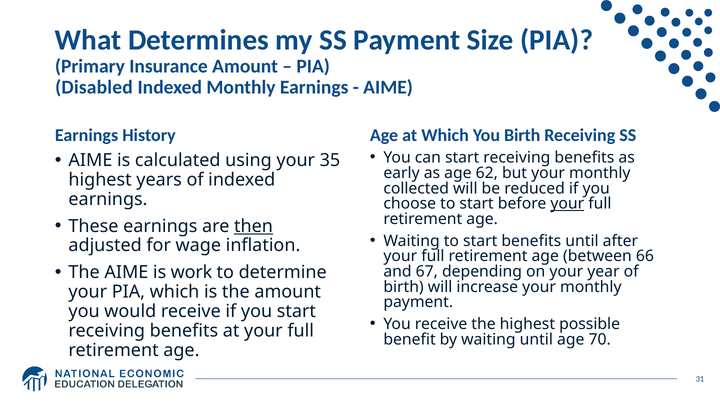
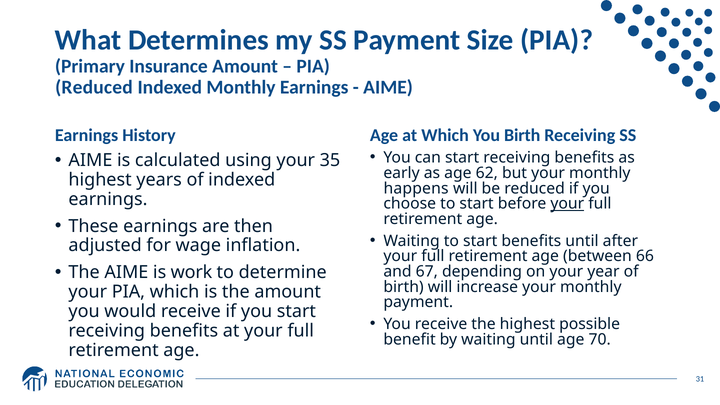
Disabled at (94, 87): Disabled -> Reduced
collected: collected -> happens
then underline: present -> none
